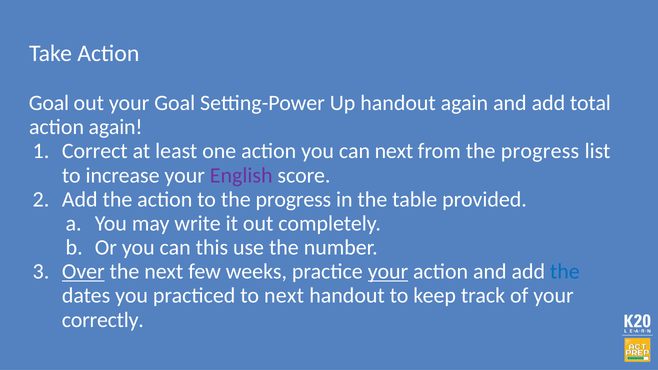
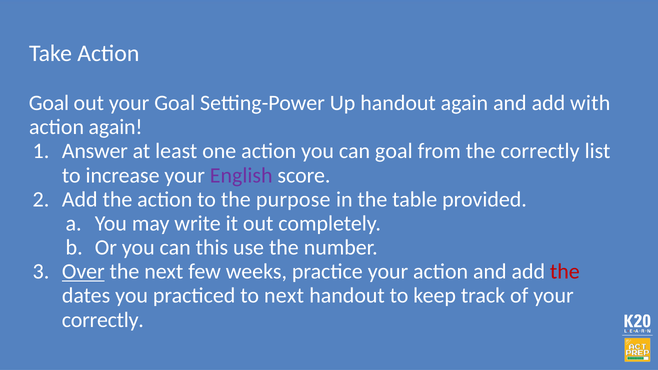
total: total -> with
Correct: Correct -> Answer
can next: next -> goal
from the progress: progress -> correctly
to the progress: progress -> purpose
your at (388, 272) underline: present -> none
the at (565, 272) colour: blue -> red
